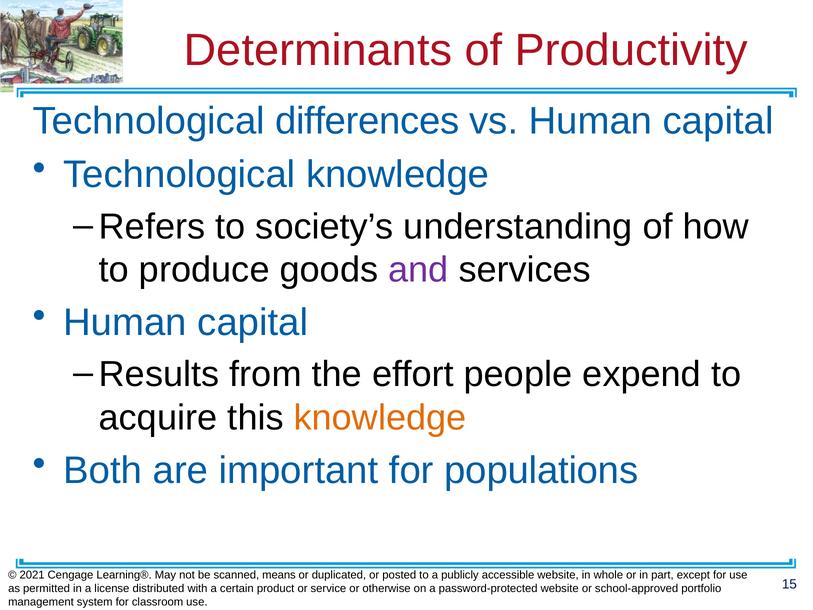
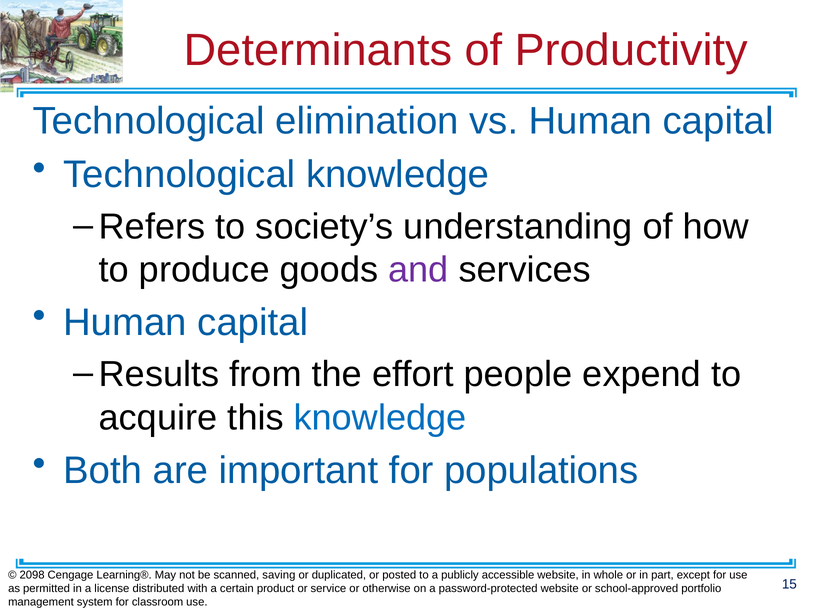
differences: differences -> elimination
knowledge at (380, 418) colour: orange -> blue
2021: 2021 -> 2098
means: means -> saving
